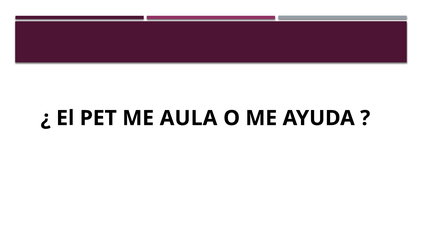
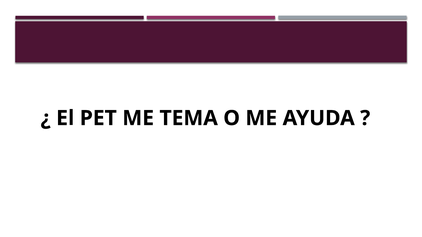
AULA: AULA -> TEMA
